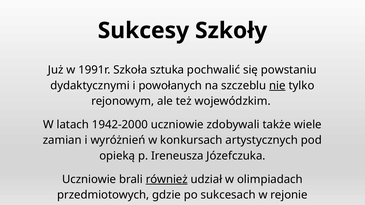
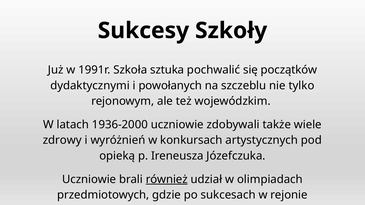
powstaniu: powstaniu -> początków
nie underline: present -> none
1942-2000: 1942-2000 -> 1936-2000
zamian: zamian -> zdrowy
